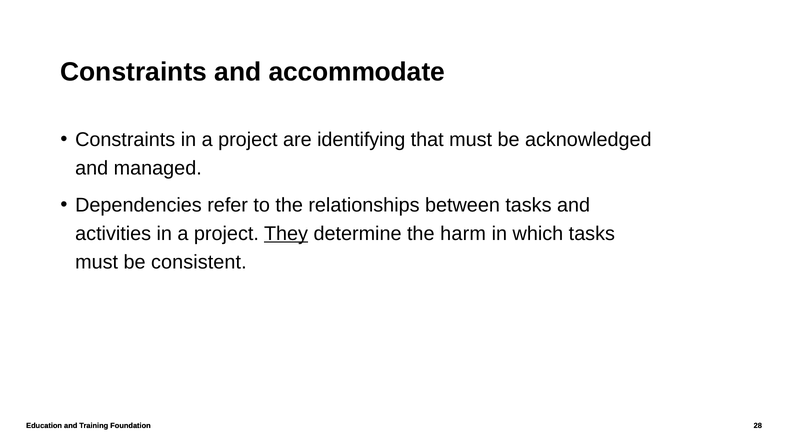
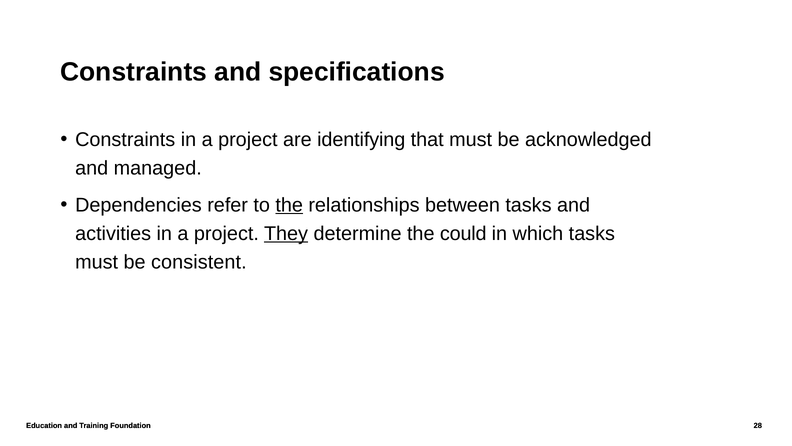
accommodate: accommodate -> specifications
the at (289, 205) underline: none -> present
harm: harm -> could
